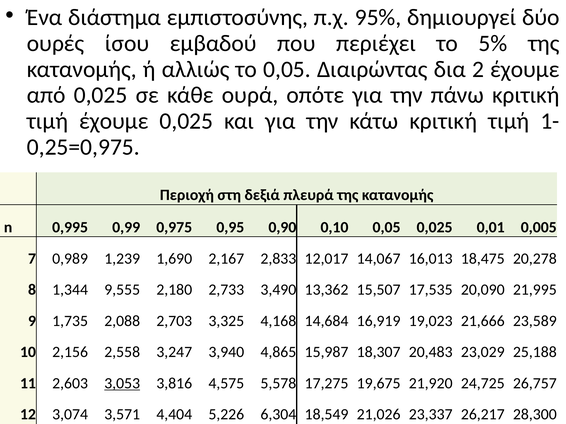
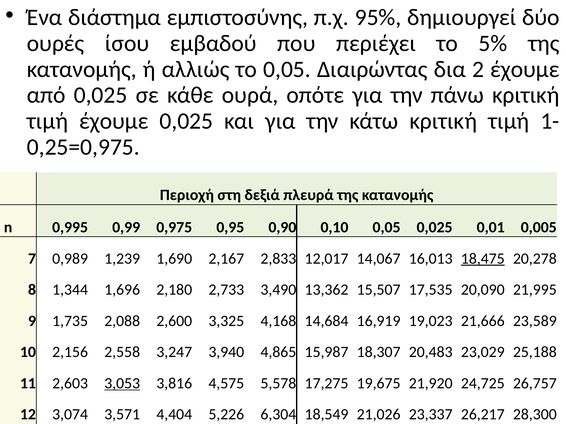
18,475 underline: none -> present
9,555: 9,555 -> 1,696
2,703: 2,703 -> 2,600
